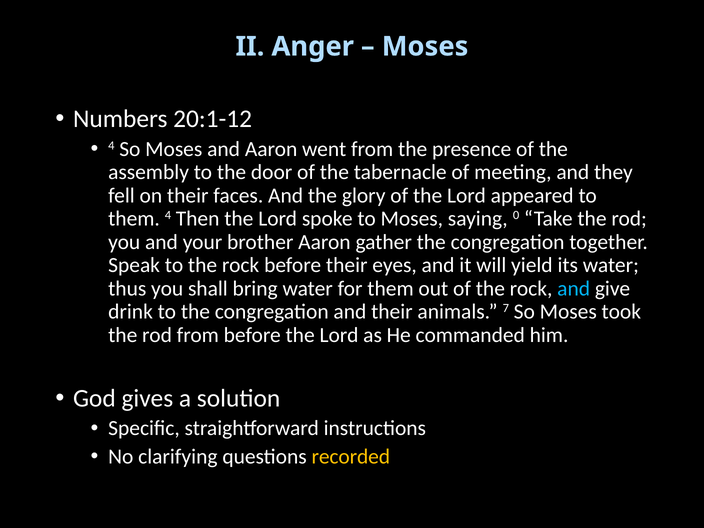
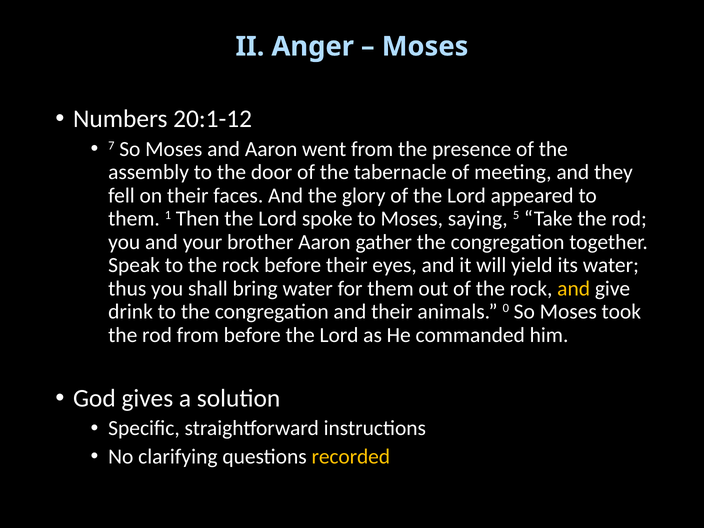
4 at (111, 146): 4 -> 7
them 4: 4 -> 1
0: 0 -> 5
and at (574, 289) colour: light blue -> yellow
7: 7 -> 0
